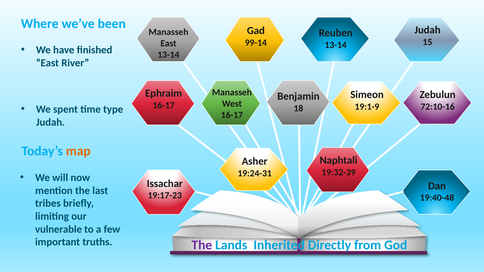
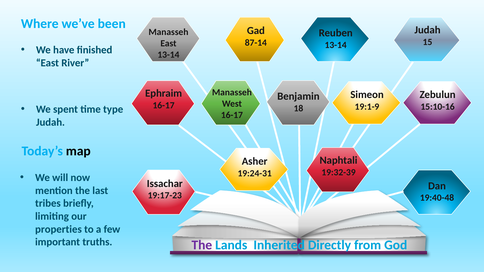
99-14: 99-14 -> 87-14
72:10-16: 72:10-16 -> 15:10-16
map colour: orange -> black
vulnerable: vulnerable -> properties
